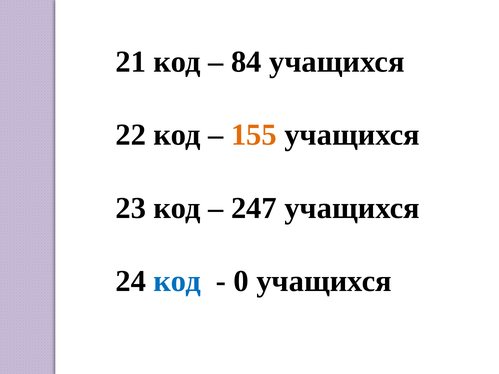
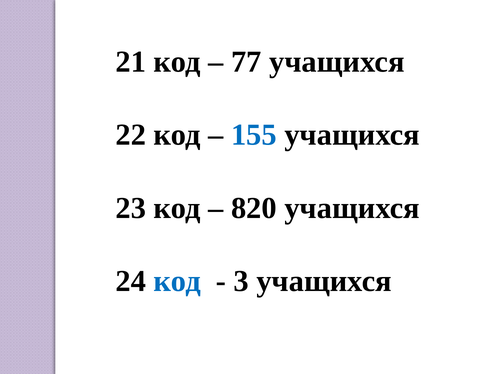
84: 84 -> 77
155 colour: orange -> blue
247: 247 -> 820
0: 0 -> 3
